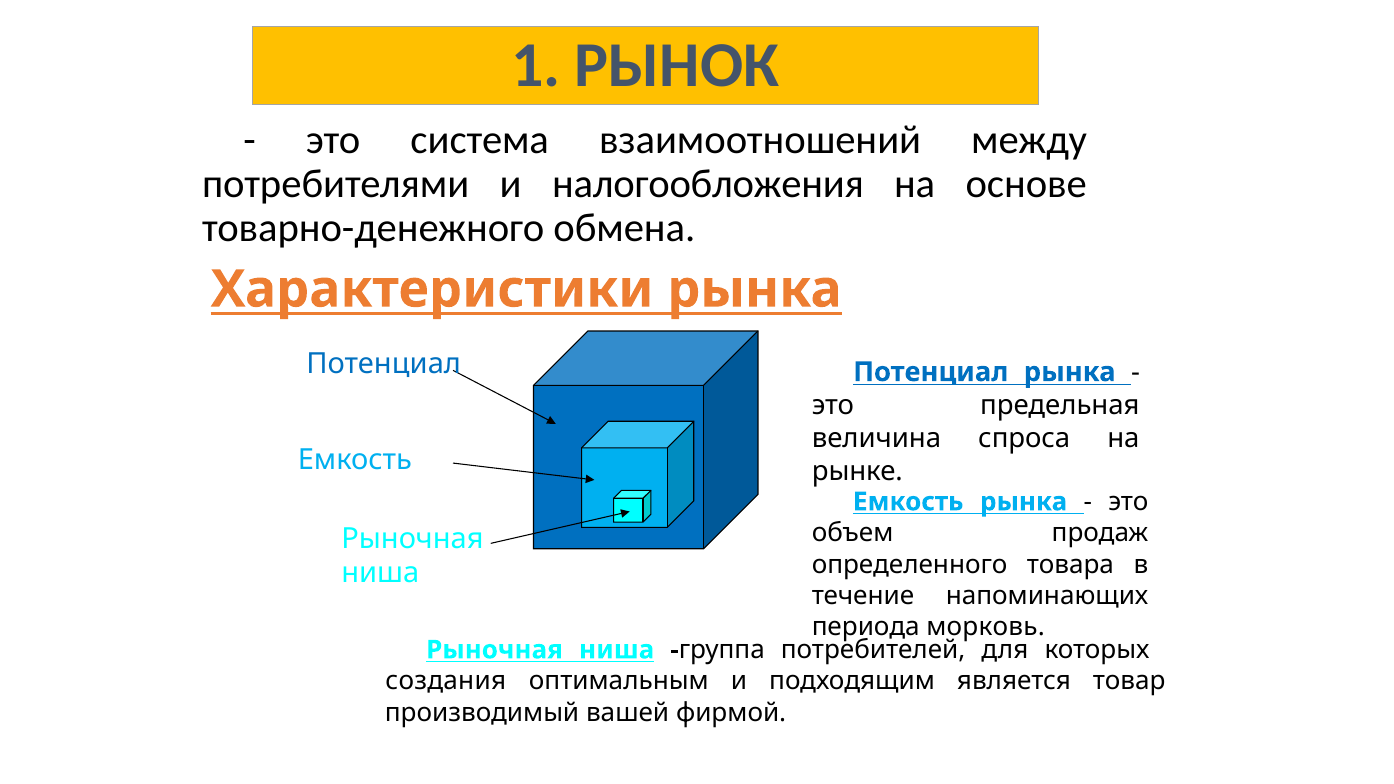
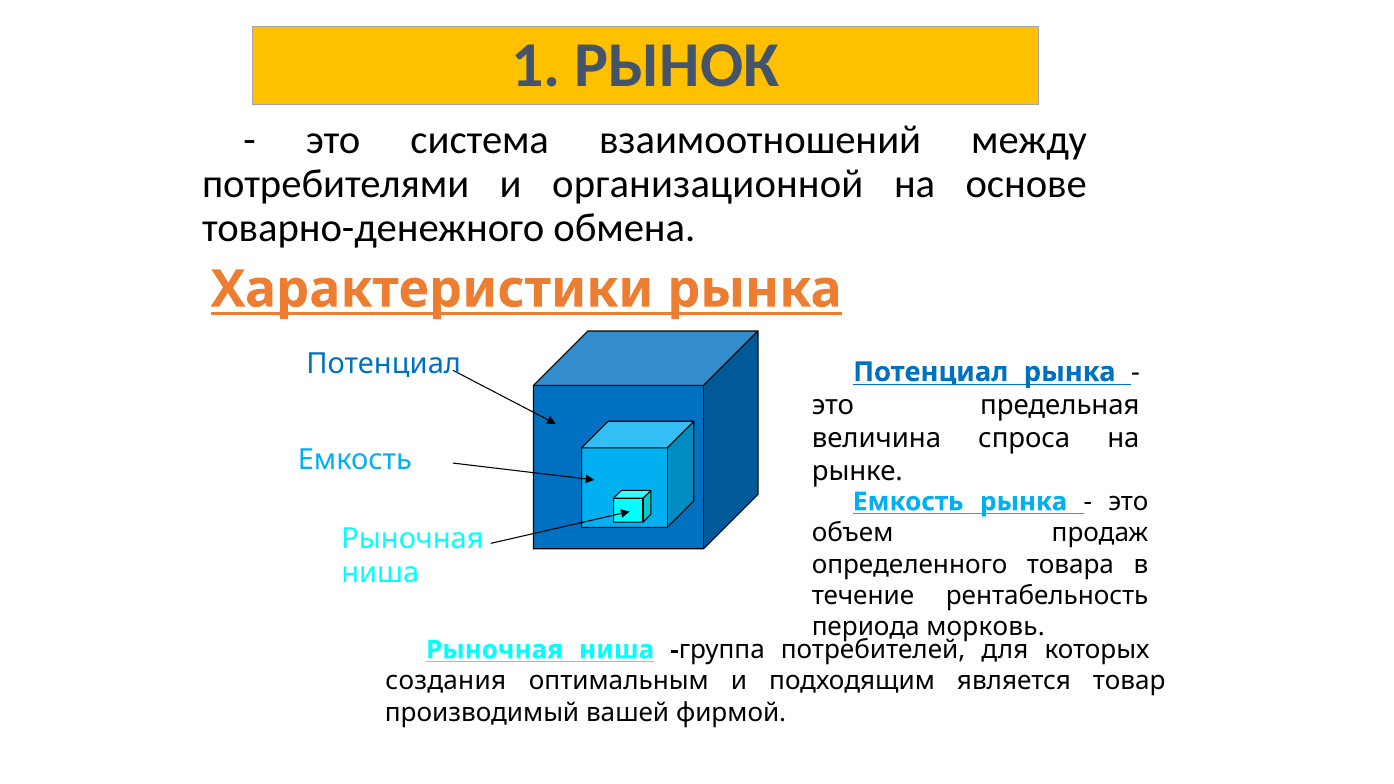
налогообложения: налогообложения -> организационной
напоминающих: напоминающих -> рентабельность
